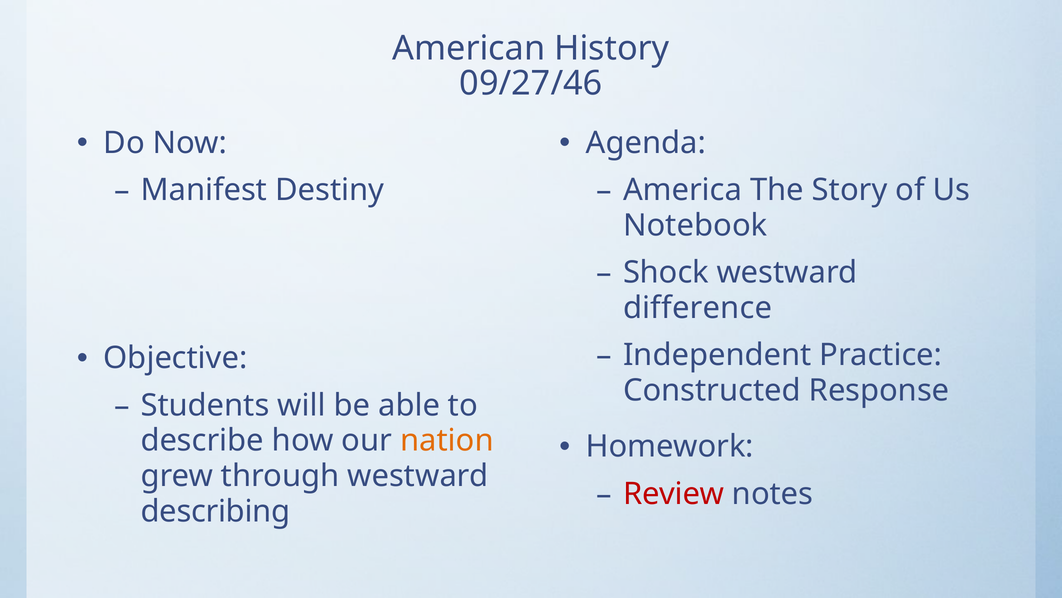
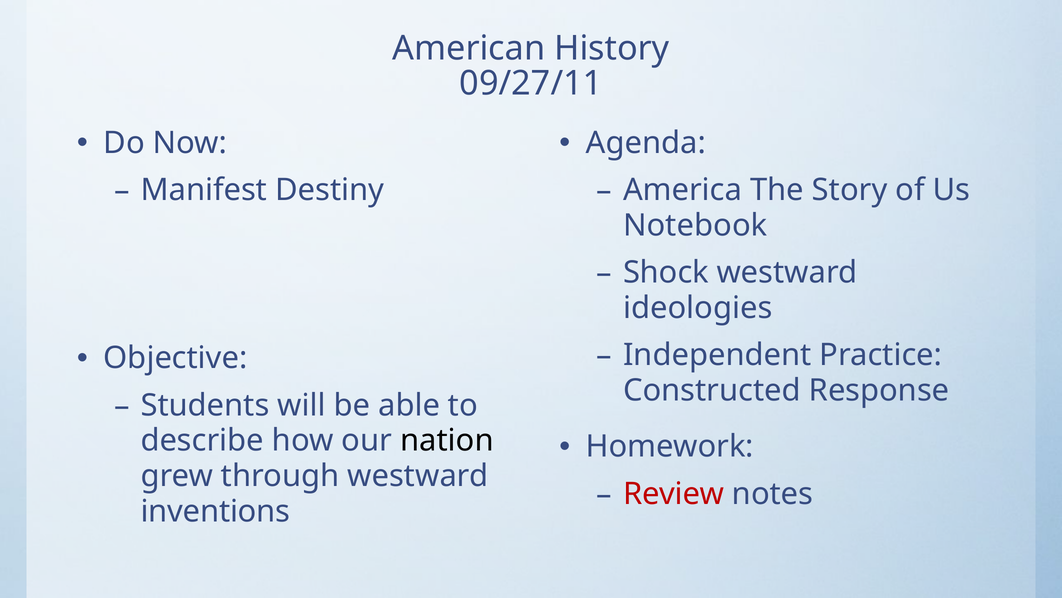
09/27/46: 09/27/46 -> 09/27/11
difference: difference -> ideologies
nation colour: orange -> black
describing: describing -> inventions
